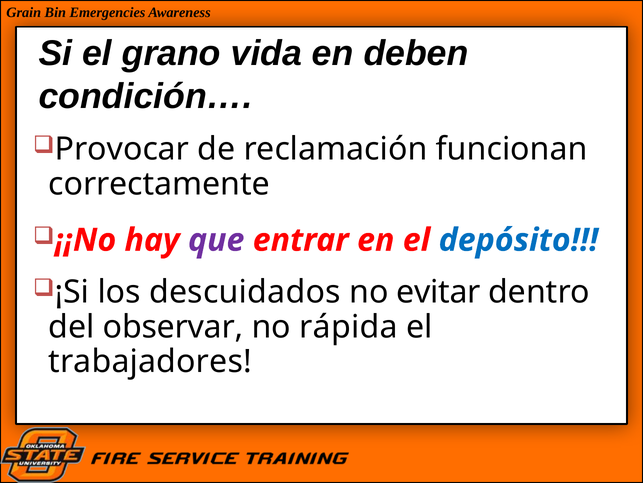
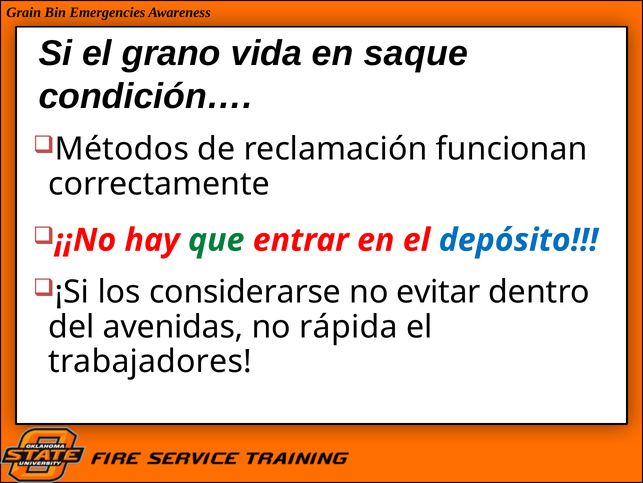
deben: deben -> saque
Provocar: Provocar -> Métodos
que colour: purple -> green
descuidados: descuidados -> considerarse
observar: observar -> avenidas
